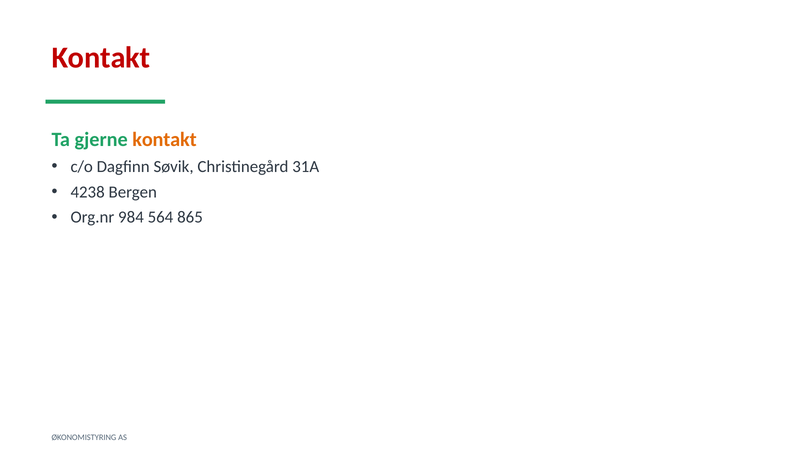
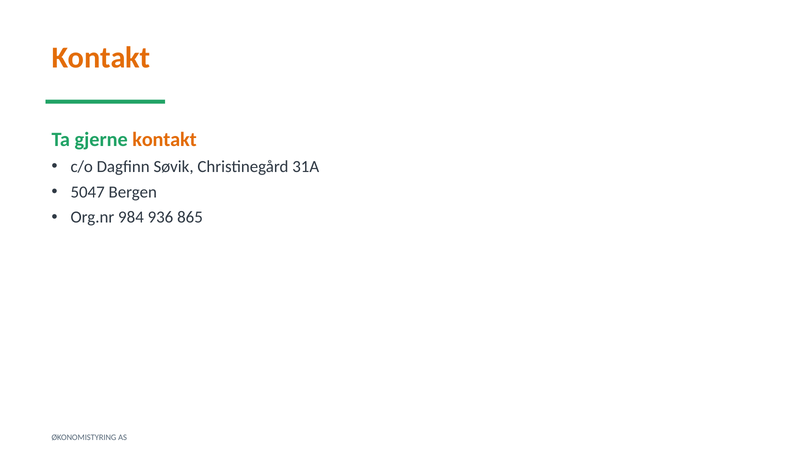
Kontakt at (101, 58) colour: red -> orange
4238: 4238 -> 5047
564: 564 -> 936
